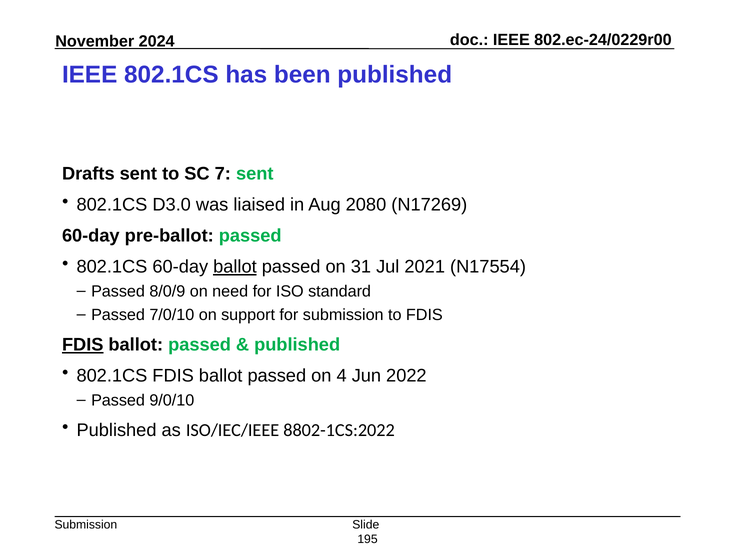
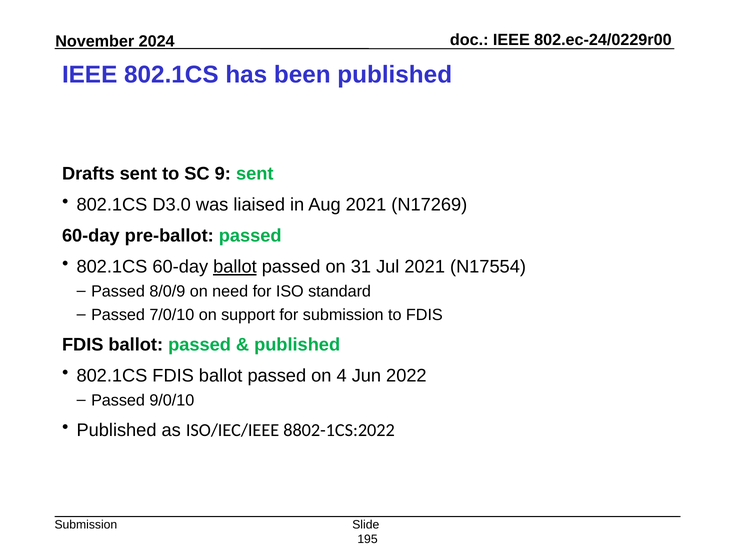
7: 7 -> 9
Aug 2080: 2080 -> 2021
FDIS at (83, 345) underline: present -> none
